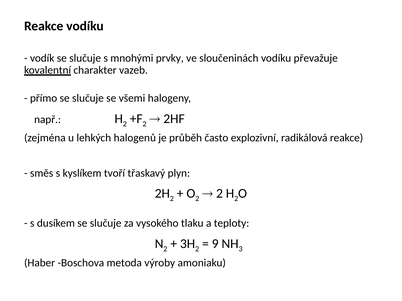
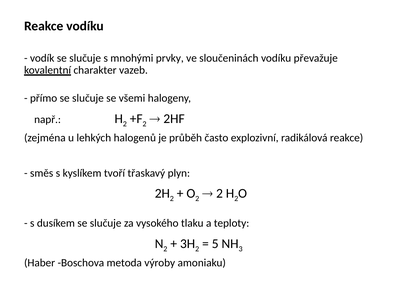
9: 9 -> 5
